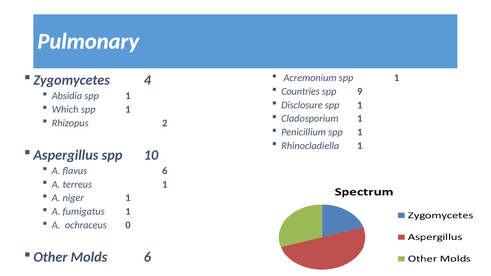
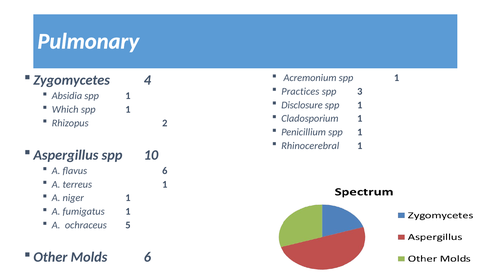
Countries: Countries -> Practices
9: 9 -> 3
Rhinocladiella: Rhinocladiella -> Rhinocerebral
0: 0 -> 5
